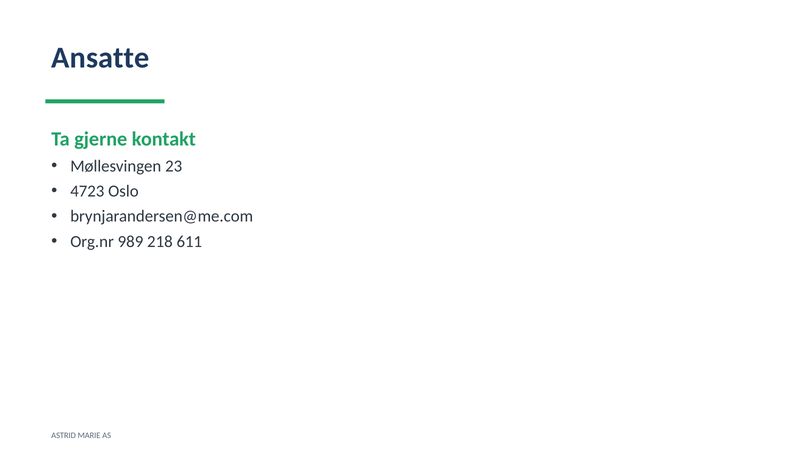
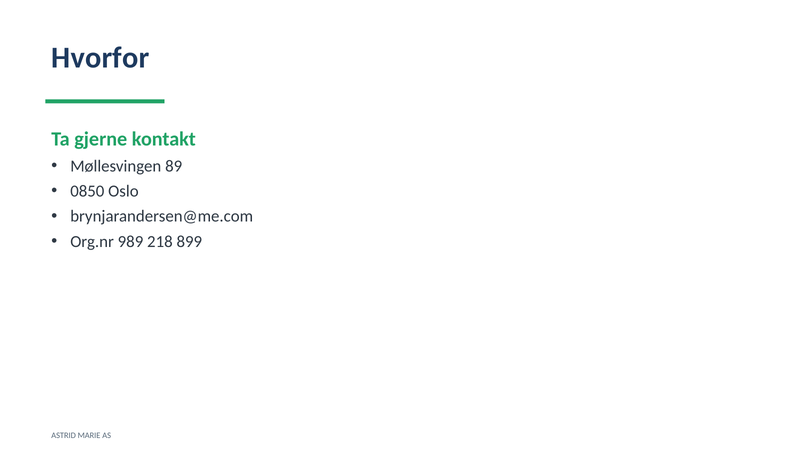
Ansatte: Ansatte -> Hvorfor
23: 23 -> 89
4723: 4723 -> 0850
611: 611 -> 899
